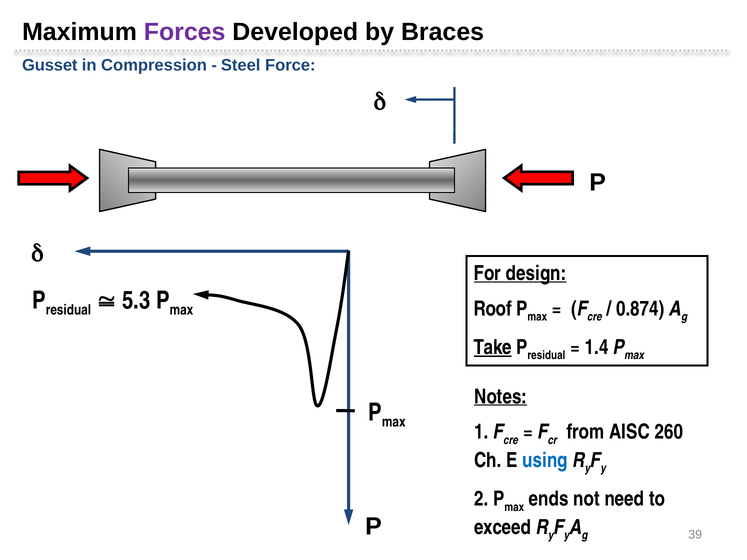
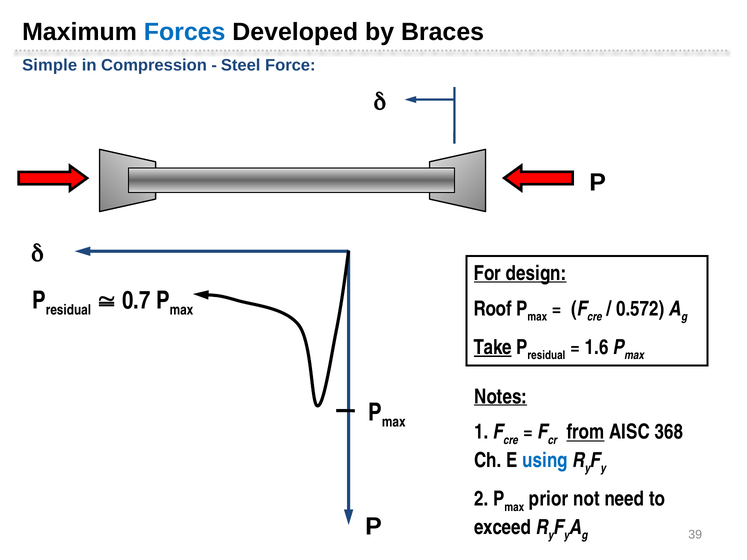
Forces colour: purple -> blue
Gusset: Gusset -> Simple
5.3: 5.3 -> 0.7
0.874: 0.874 -> 0.572
1.4: 1.4 -> 1.6
from underline: none -> present
260: 260 -> 368
ends: ends -> prior
